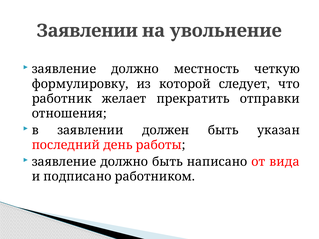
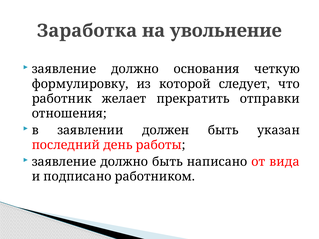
Заявлении at (87, 31): Заявлении -> Заработка
местность: местность -> основания
